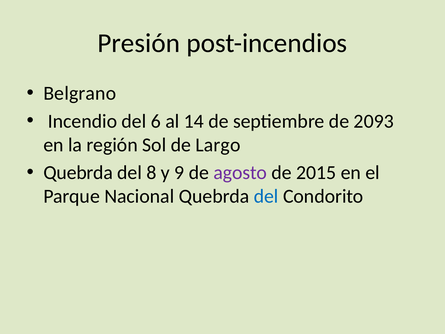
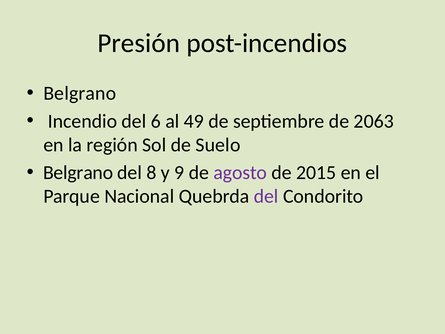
14: 14 -> 49
2093: 2093 -> 2063
Largo: Largo -> Suelo
Quebrda at (78, 172): Quebrda -> Belgrano
del at (266, 196) colour: blue -> purple
